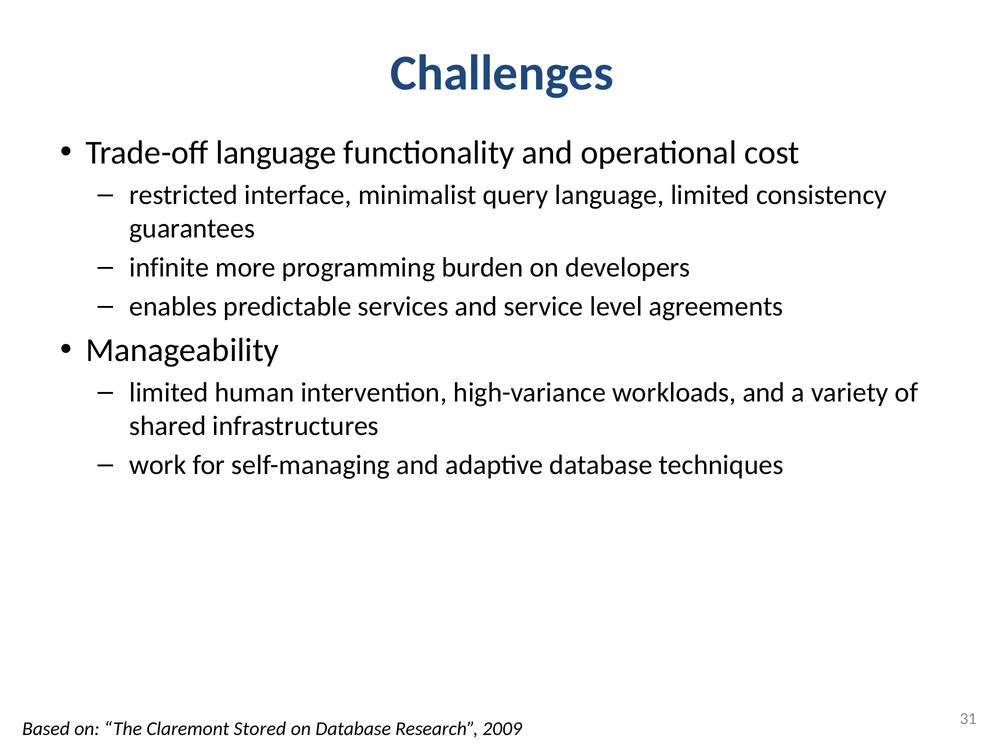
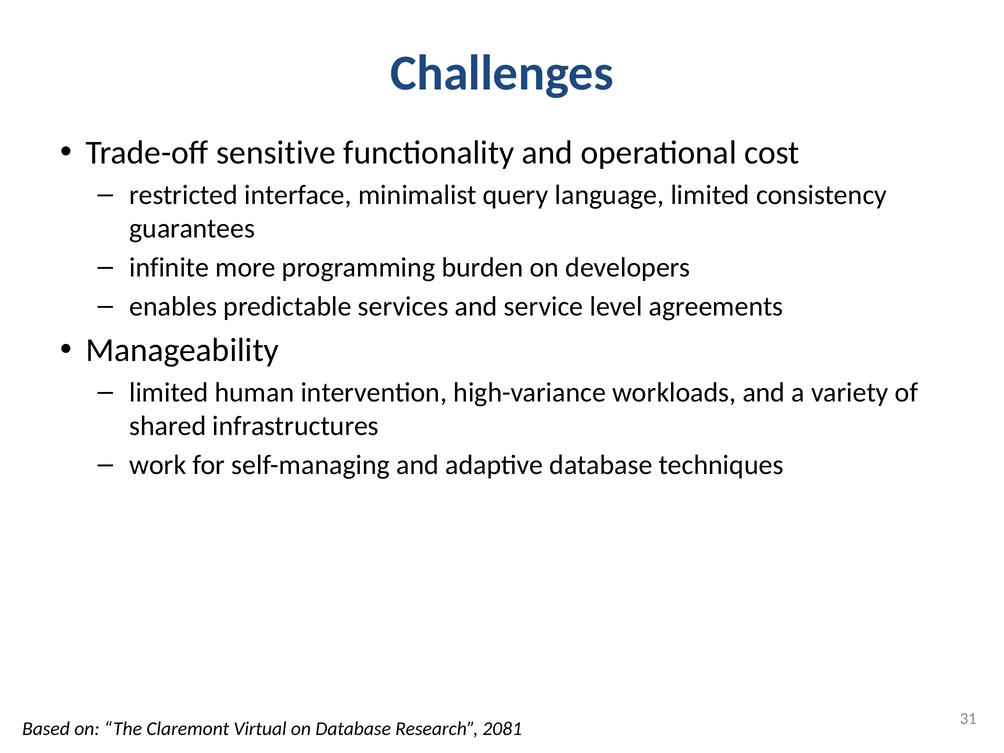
Trade-off language: language -> sensitive
Stored: Stored -> Virtual
2009: 2009 -> 2081
